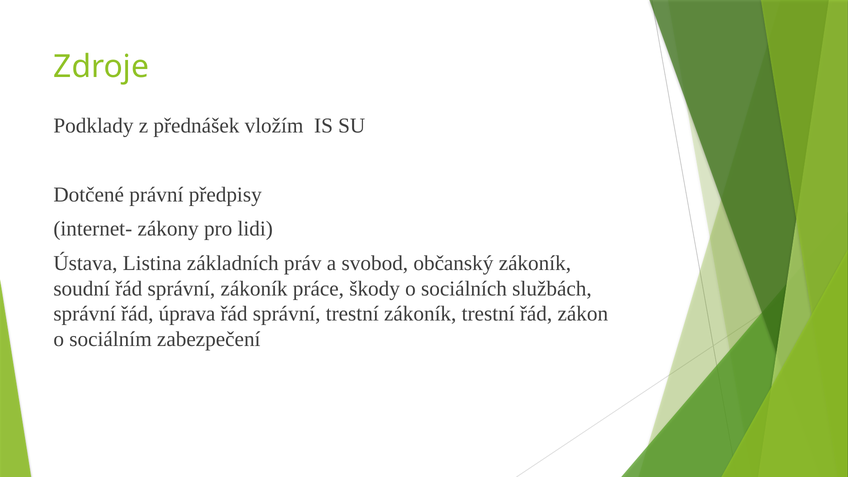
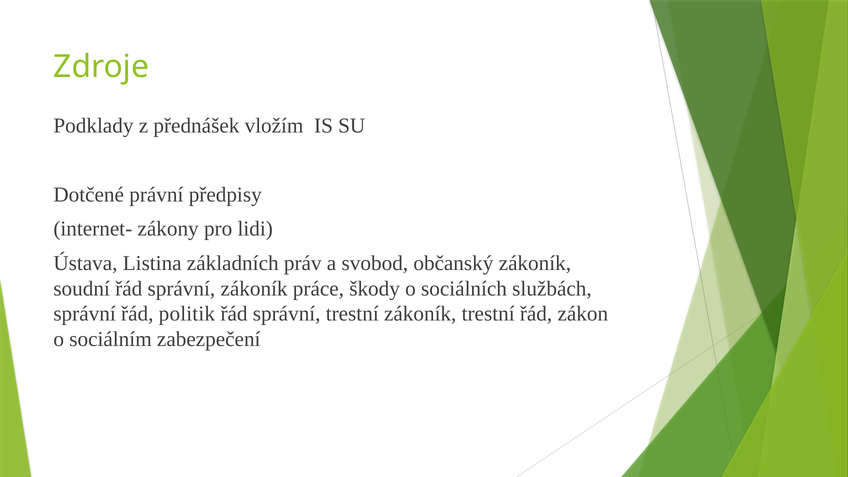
úprava: úprava -> politik
